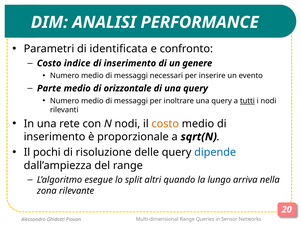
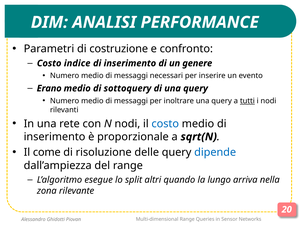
identificata: identificata -> costruzione
Parte: Parte -> Erano
orizzontale: orizzontale -> sottoquery
costo at (165, 124) colour: orange -> blue
pochi: pochi -> come
